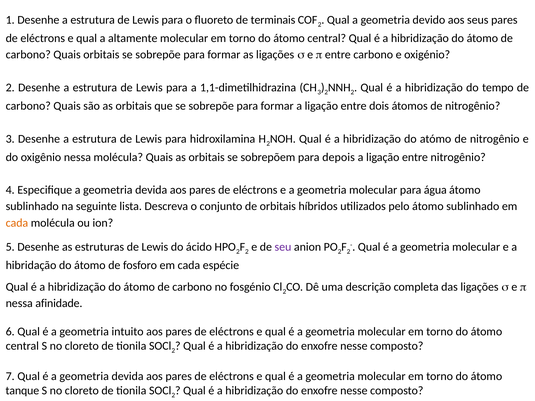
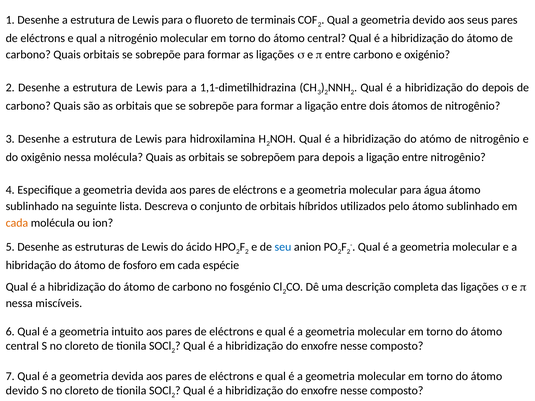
altamente: altamente -> nitrogénio
do tempo: tempo -> depois
seu colour: purple -> blue
afinidade: afinidade -> miscíveis
tanque at (22, 391): tanque -> devido
